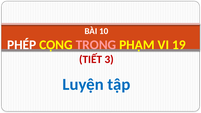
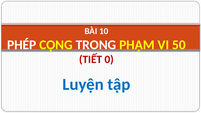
TRONG colour: pink -> white
19: 19 -> 50
3: 3 -> 0
